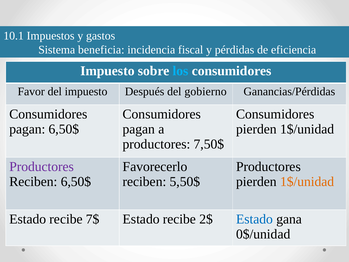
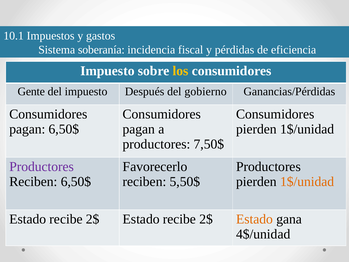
beneficia: beneficia -> soberanía
los colour: light blue -> yellow
Favor: Favor -> Gente
7$ at (93, 219): 7$ -> 2$
Estado at (255, 219) colour: blue -> orange
0$/unidad: 0$/unidad -> 4$/unidad
